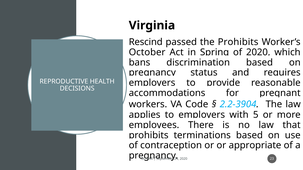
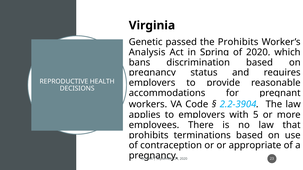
Rescind: Rescind -> Genetic
October: October -> Analysis
